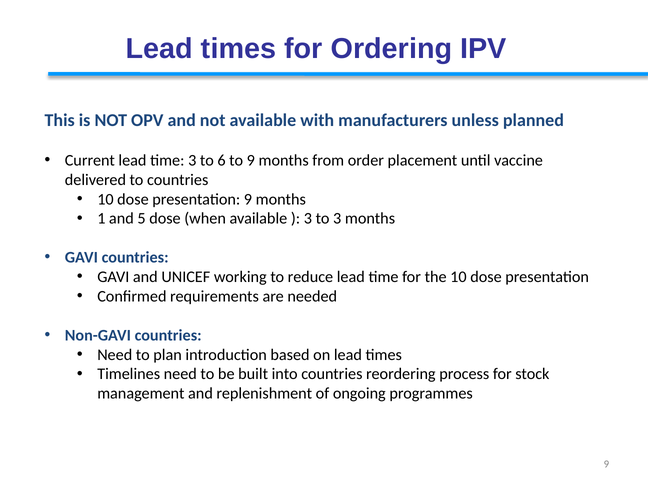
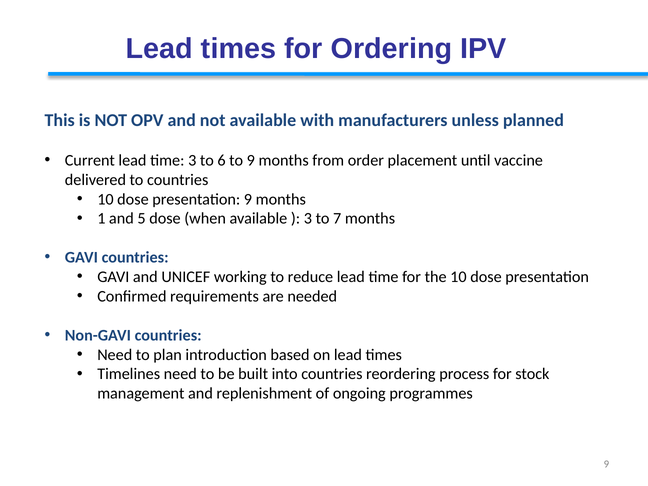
to 3: 3 -> 7
